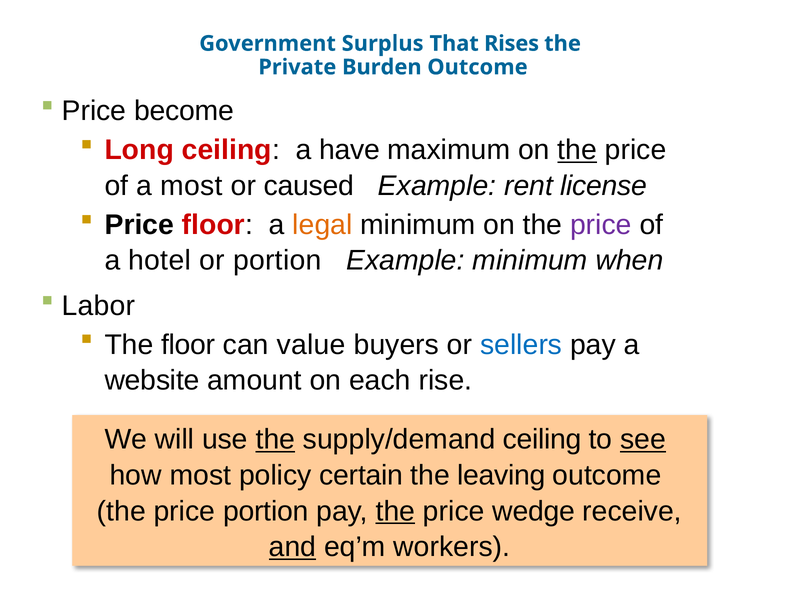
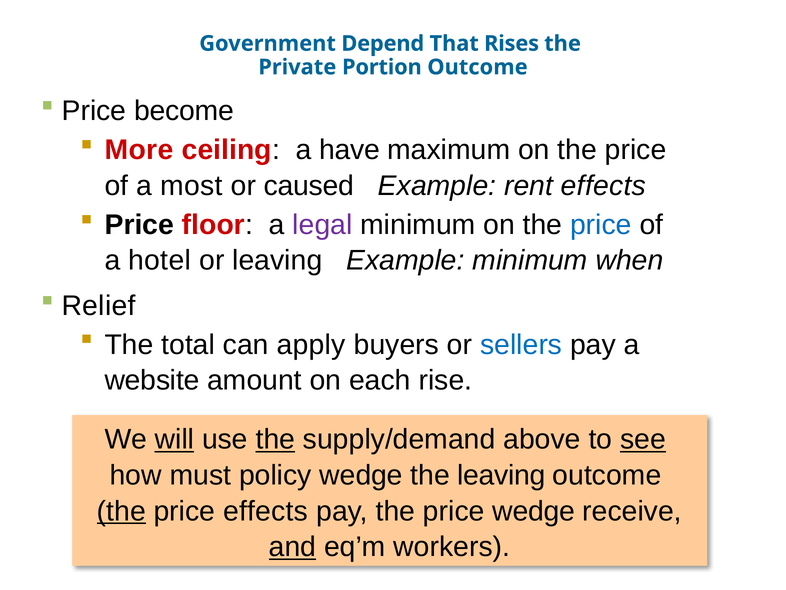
Surplus: Surplus -> Depend
Burden: Burden -> Portion
Long: Long -> More
the at (577, 150) underline: present -> none
rent license: license -> effects
legal colour: orange -> purple
price at (601, 225) colour: purple -> blue
or portion: portion -> leaving
Labor: Labor -> Relief
The floor: floor -> total
value: value -> apply
will underline: none -> present
supply/demand ceiling: ceiling -> above
how most: most -> must
policy certain: certain -> wedge
the at (121, 511) underline: none -> present
price portion: portion -> effects
the at (395, 511) underline: present -> none
